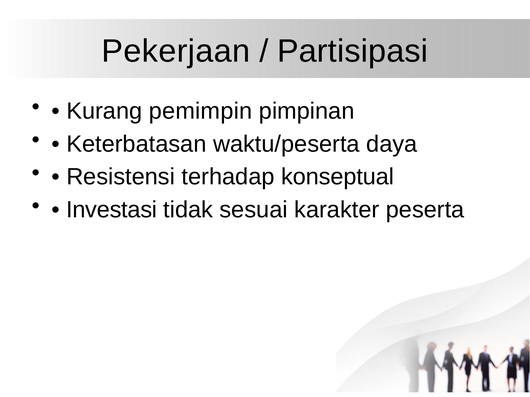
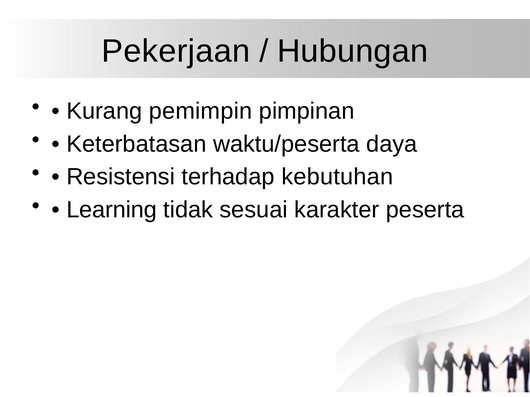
Partisipasi: Partisipasi -> Hubungan
konseptual: konseptual -> kebutuhan
Investasi: Investasi -> Learning
